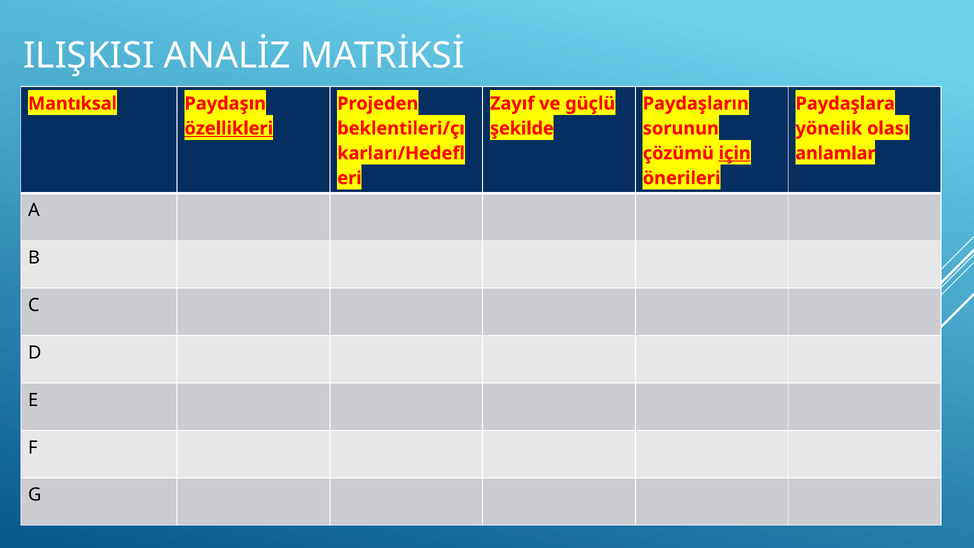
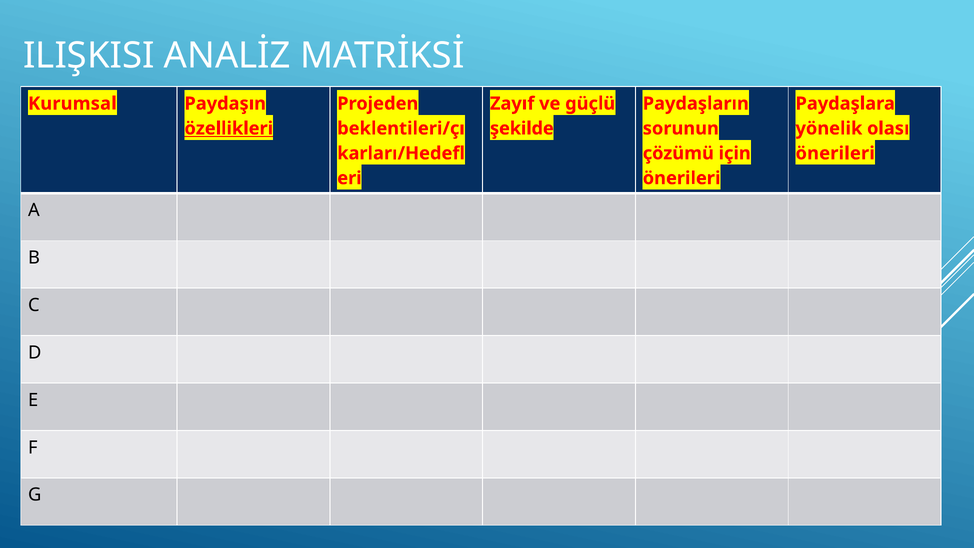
Mantıksal: Mantıksal -> Kurumsal
için underline: present -> none
anlamlar at (835, 153): anlamlar -> önerileri
